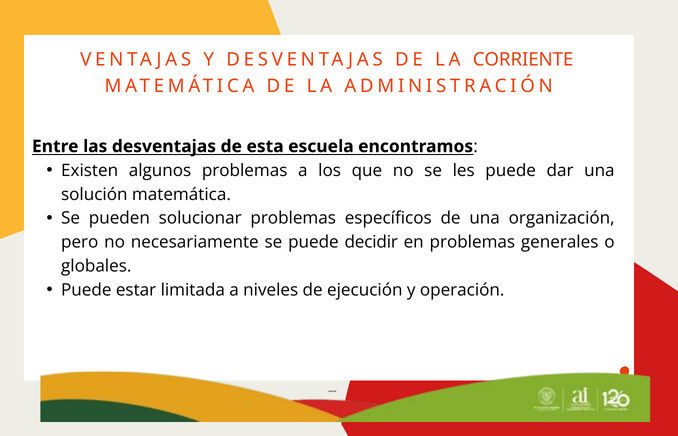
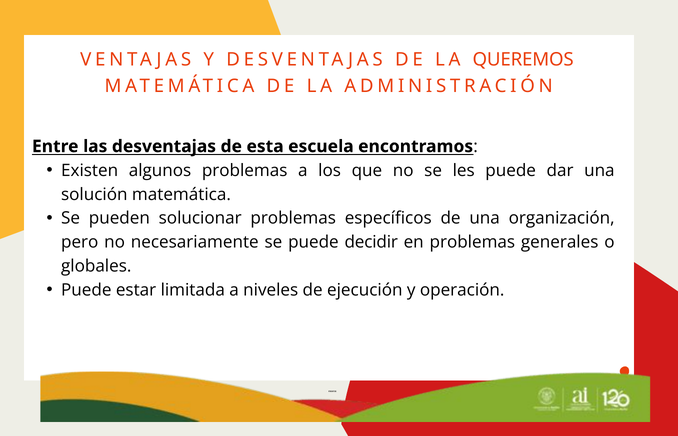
CORRIENTE: CORRIENTE -> QUEREMOS
